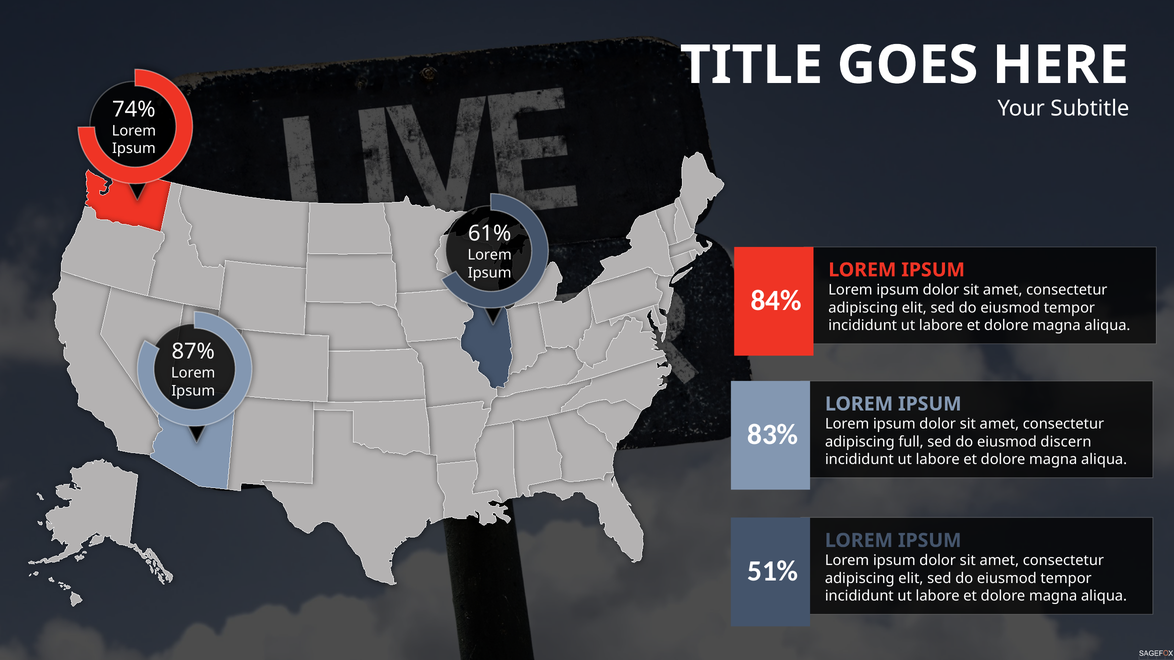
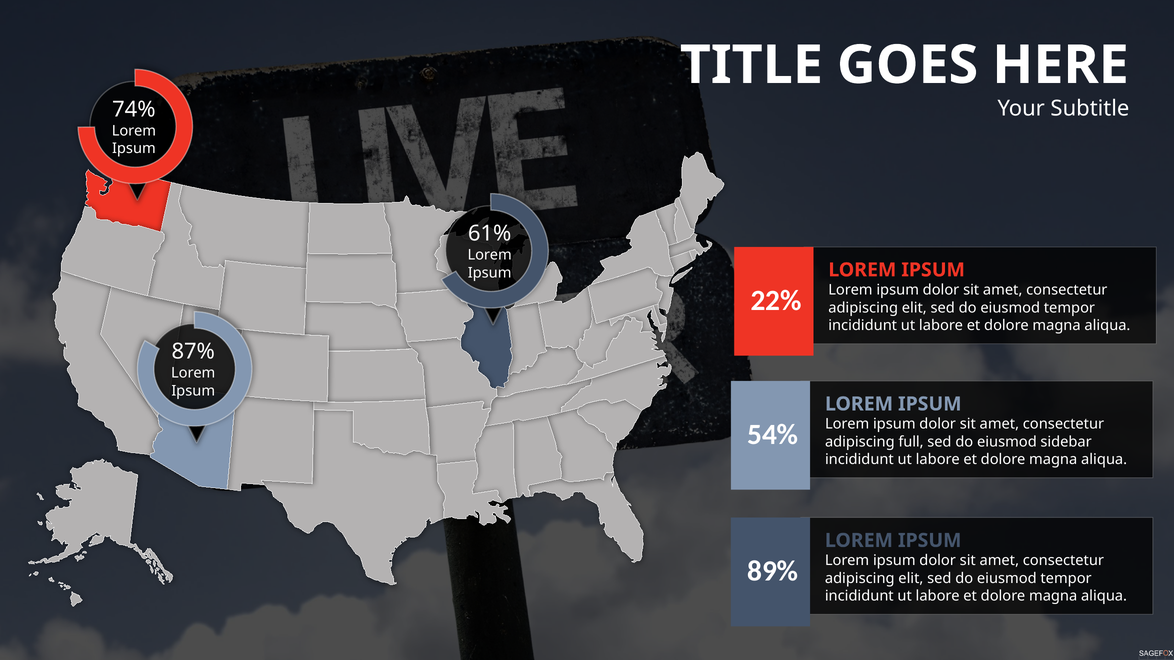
84%: 84% -> 22%
83%: 83% -> 54%
discern: discern -> sidebar
51%: 51% -> 89%
